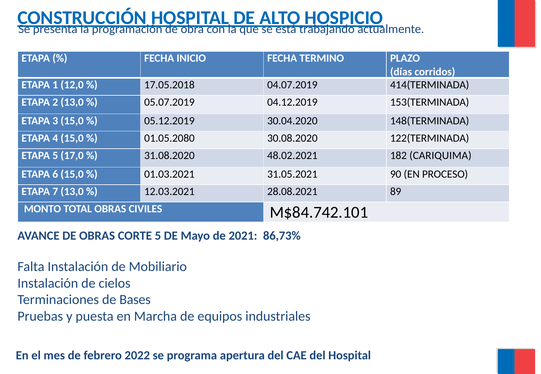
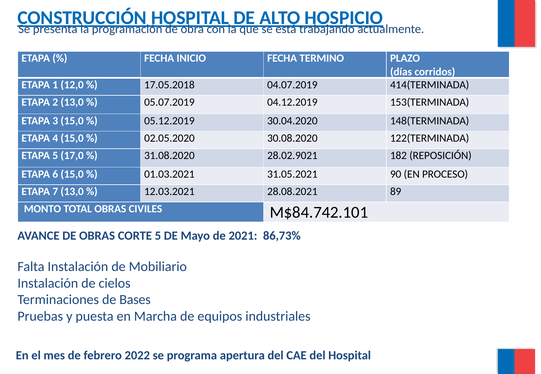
01.05.2080: 01.05.2080 -> 02.05.2020
48.02.2021: 48.02.2021 -> 28.02.9021
CARIQUIMA: CARIQUIMA -> REPOSICIÓN
